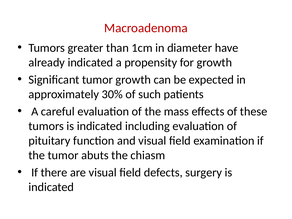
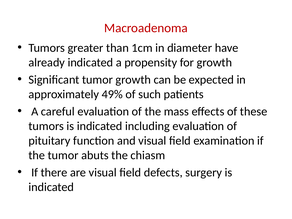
30%: 30% -> 49%
